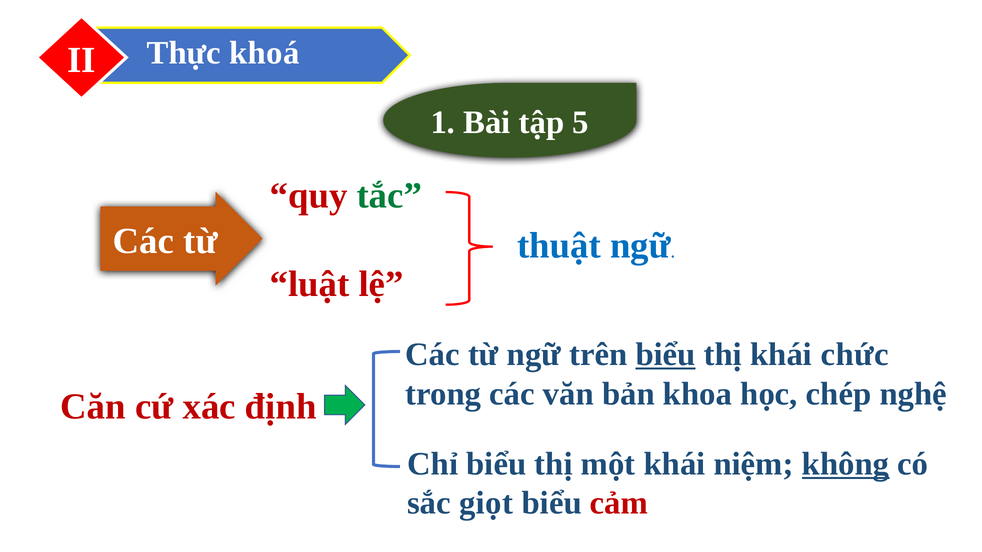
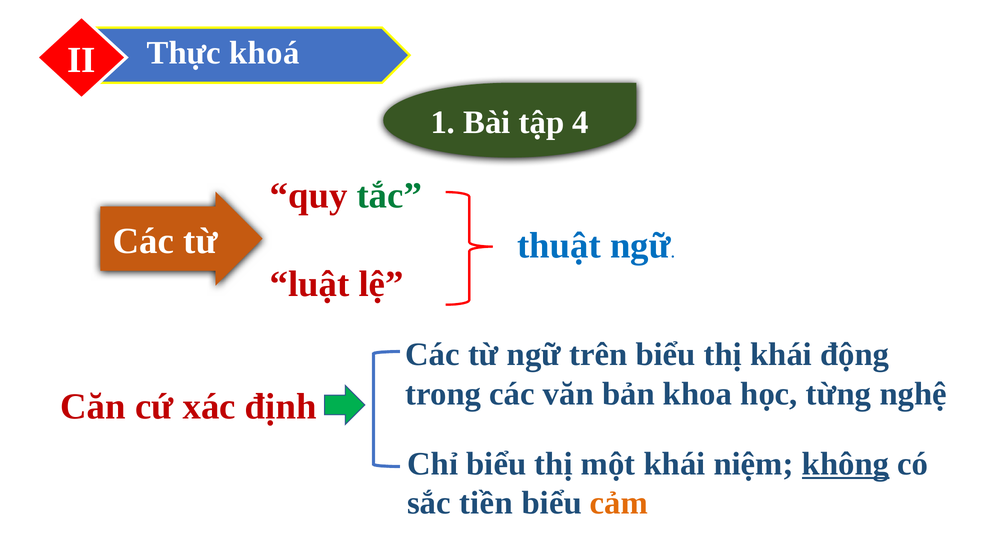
5: 5 -> 4
biểu at (666, 355) underline: present -> none
chức: chức -> động
chép: chép -> từng
giọt: giọt -> tiền
cảm colour: red -> orange
